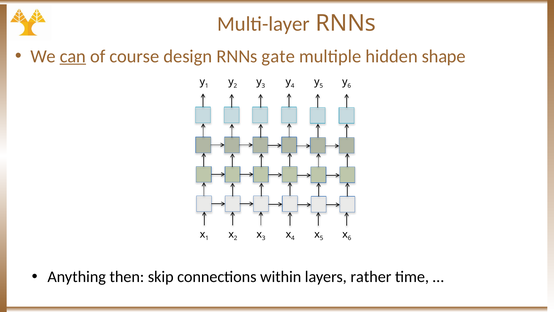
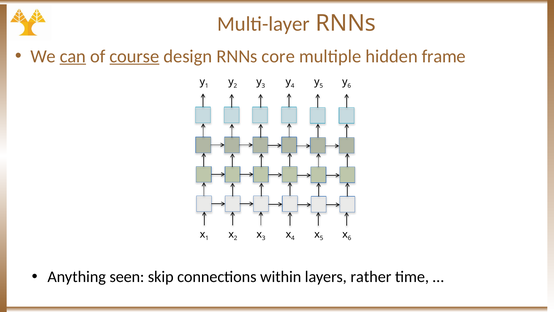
course underline: none -> present
gate: gate -> core
shape: shape -> frame
then: then -> seen
